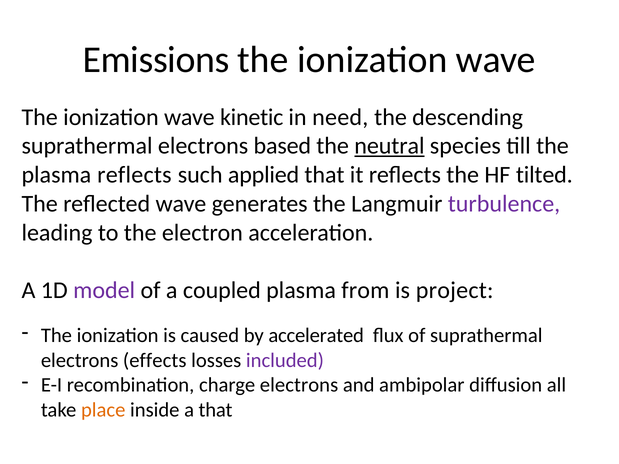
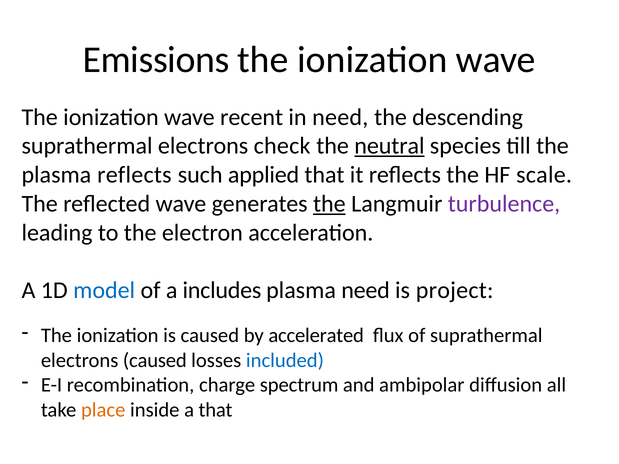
kinetic: kinetic -> recent
based: based -> check
tilted: tilted -> scale
the at (329, 204) underline: none -> present
model colour: purple -> blue
coupled: coupled -> includes
plasma from: from -> need
electrons effects: effects -> caused
included colour: purple -> blue
charge electrons: electrons -> spectrum
